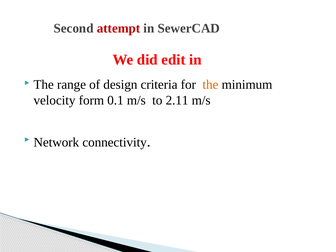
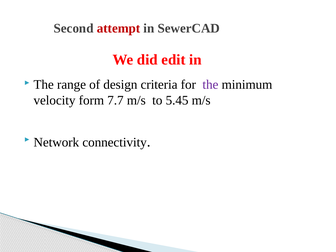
the at (210, 85) colour: orange -> purple
0.1: 0.1 -> 7.7
2.11: 2.11 -> 5.45
